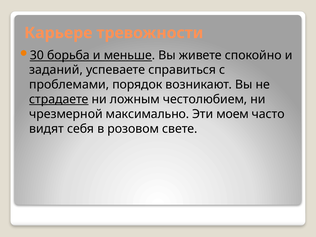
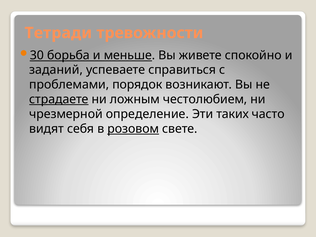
Карьере: Карьере -> Тетради
максимально: максимально -> определение
моем: моем -> таких
розовом underline: none -> present
